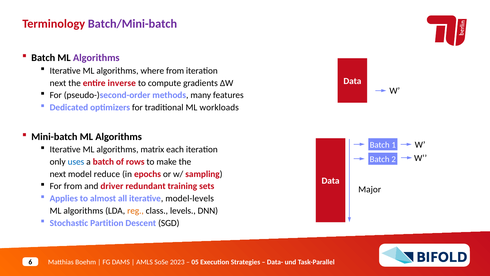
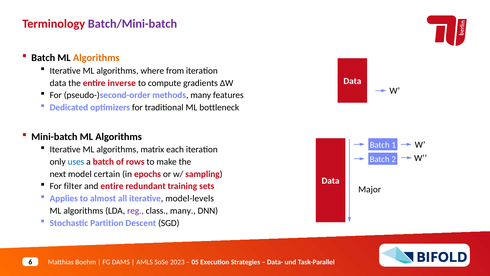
Algorithms at (96, 58) colour: purple -> orange
next at (58, 83): next -> data
workloads: workloads -> bottleneck
reduce: reduce -> certain
For from: from -> filter
and driver: driver -> entire
reg colour: orange -> purple
class levels: levels -> many
